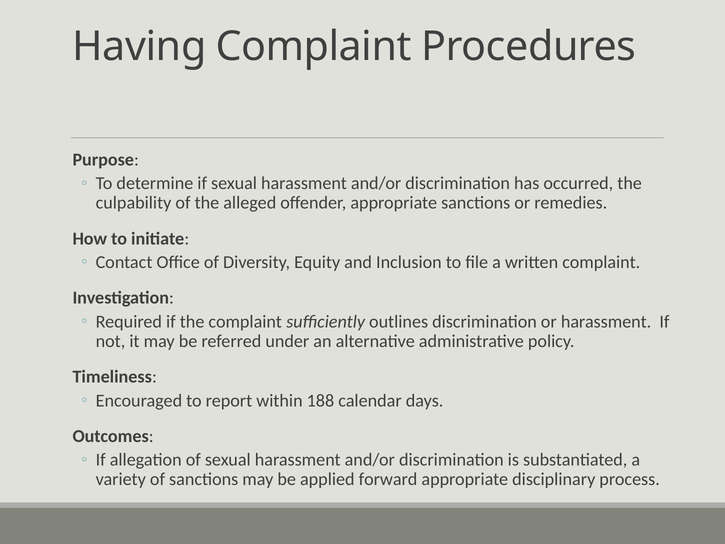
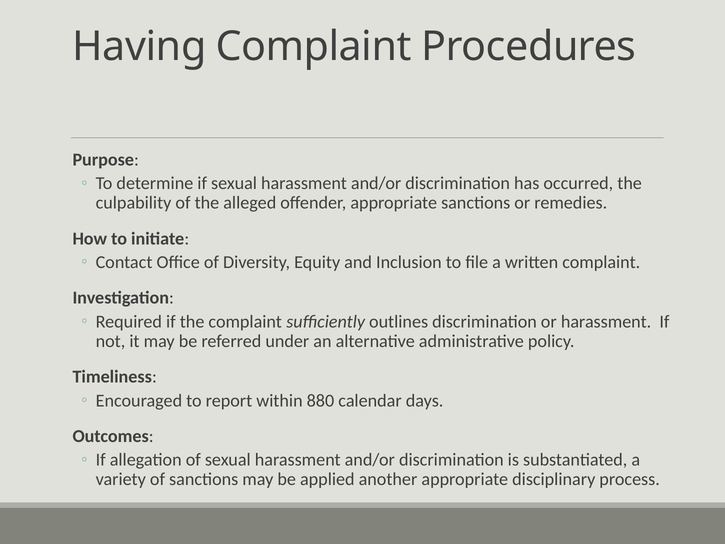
188: 188 -> 880
forward: forward -> another
